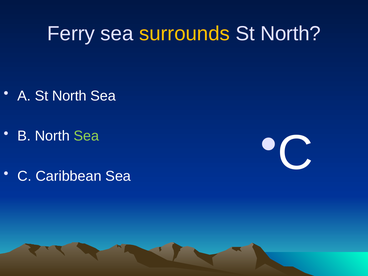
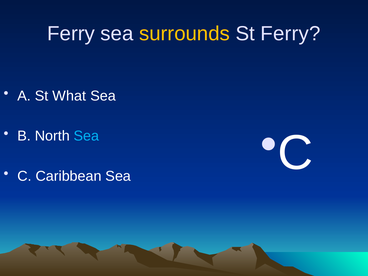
North at (291, 34): North -> Ferry
A St North: North -> What
Sea at (86, 136) colour: light green -> light blue
